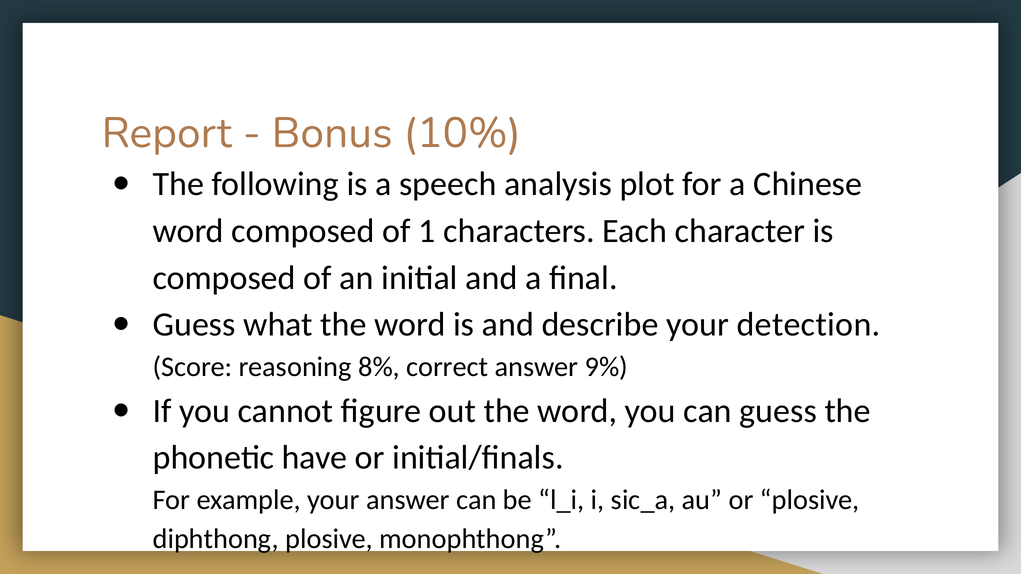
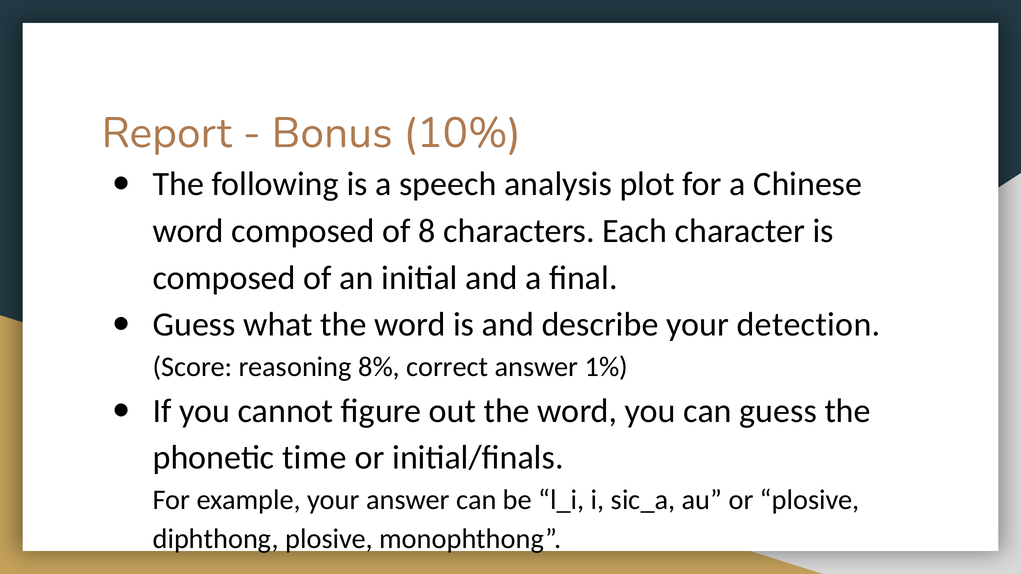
1: 1 -> 8
9%: 9% -> 1%
have: have -> time
